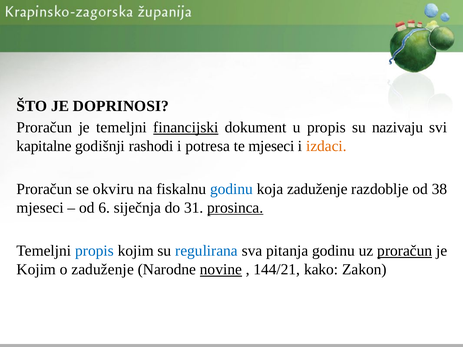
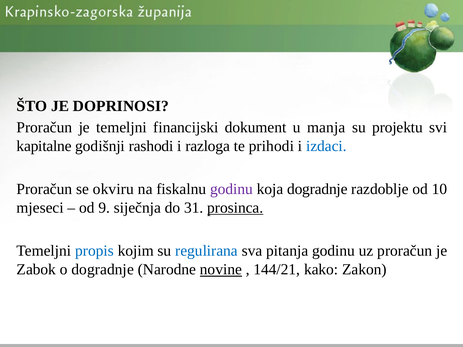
financijski underline: present -> none
u propis: propis -> manja
nazivaju: nazivaju -> projektu
potresa: potresa -> razloga
te mjeseci: mjeseci -> prihodi
izdaci colour: orange -> blue
godinu at (232, 189) colour: blue -> purple
koja zaduženje: zaduženje -> dogradnje
38: 38 -> 10
6: 6 -> 9
proračun at (405, 251) underline: present -> none
Kojim at (36, 270): Kojim -> Zabok
o zaduženje: zaduženje -> dogradnje
